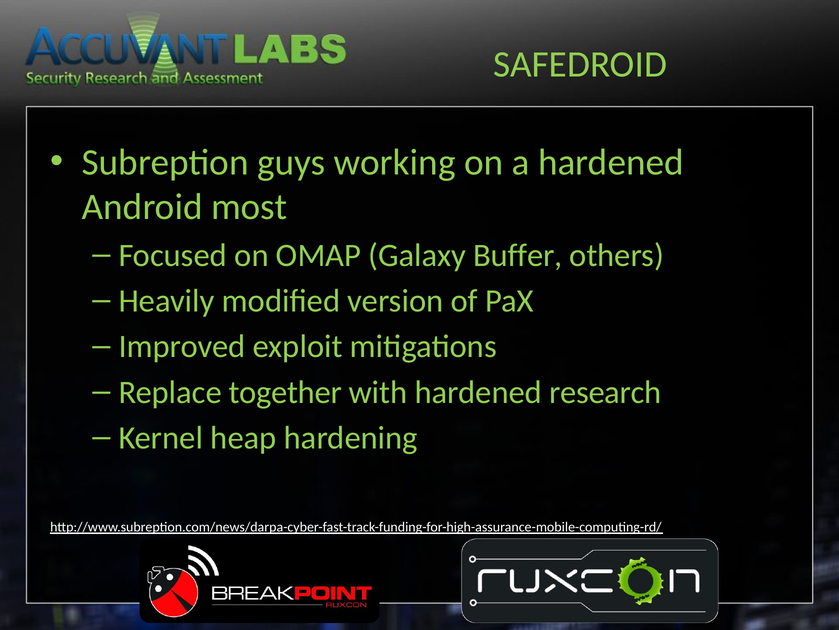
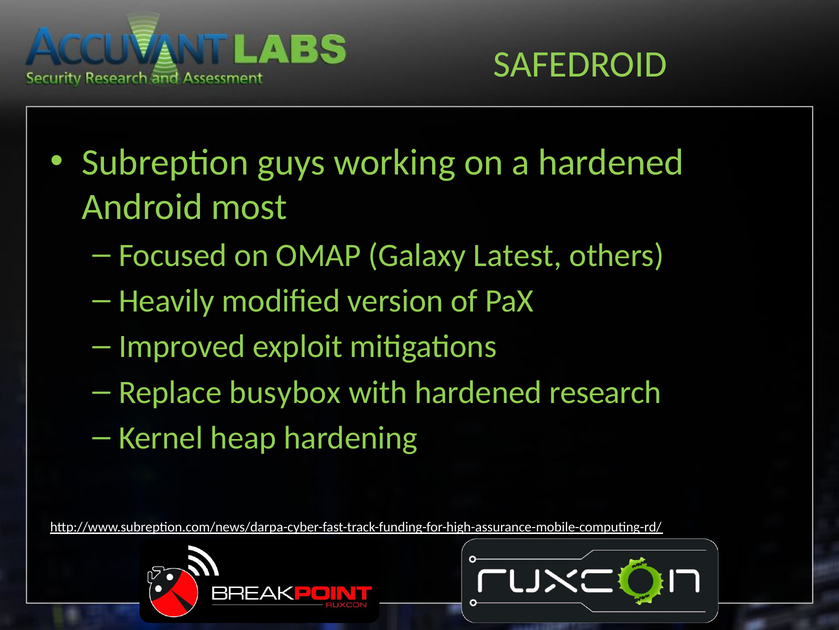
Buffer: Buffer -> Latest
together: together -> busybox
